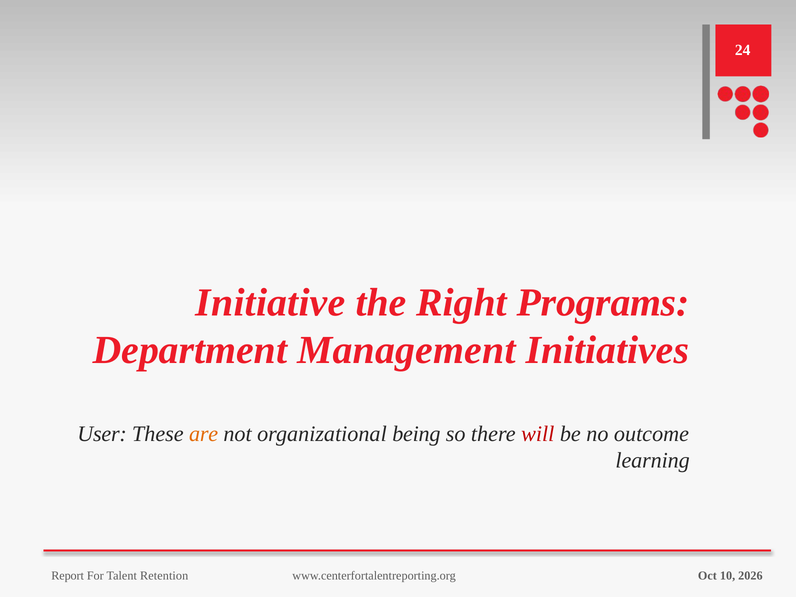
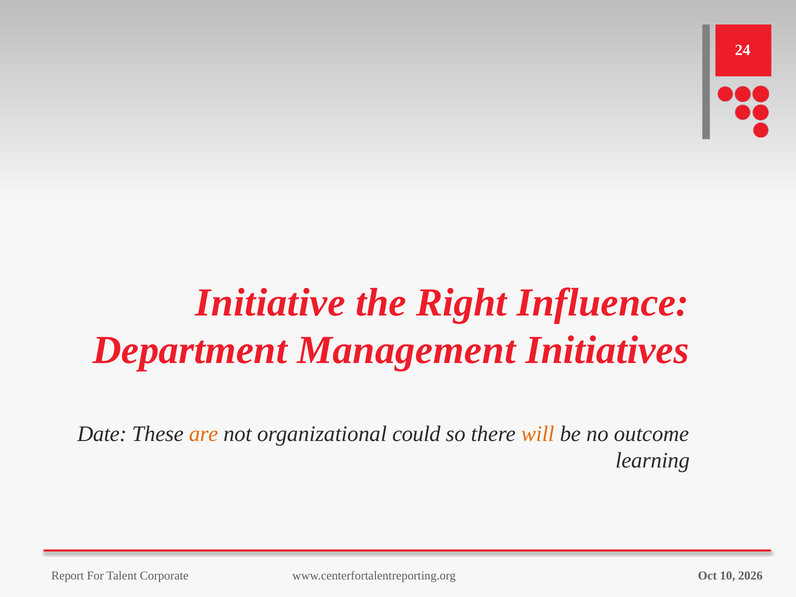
Programs: Programs -> Influence
User: User -> Date
being: being -> could
will colour: red -> orange
Retention: Retention -> Corporate
